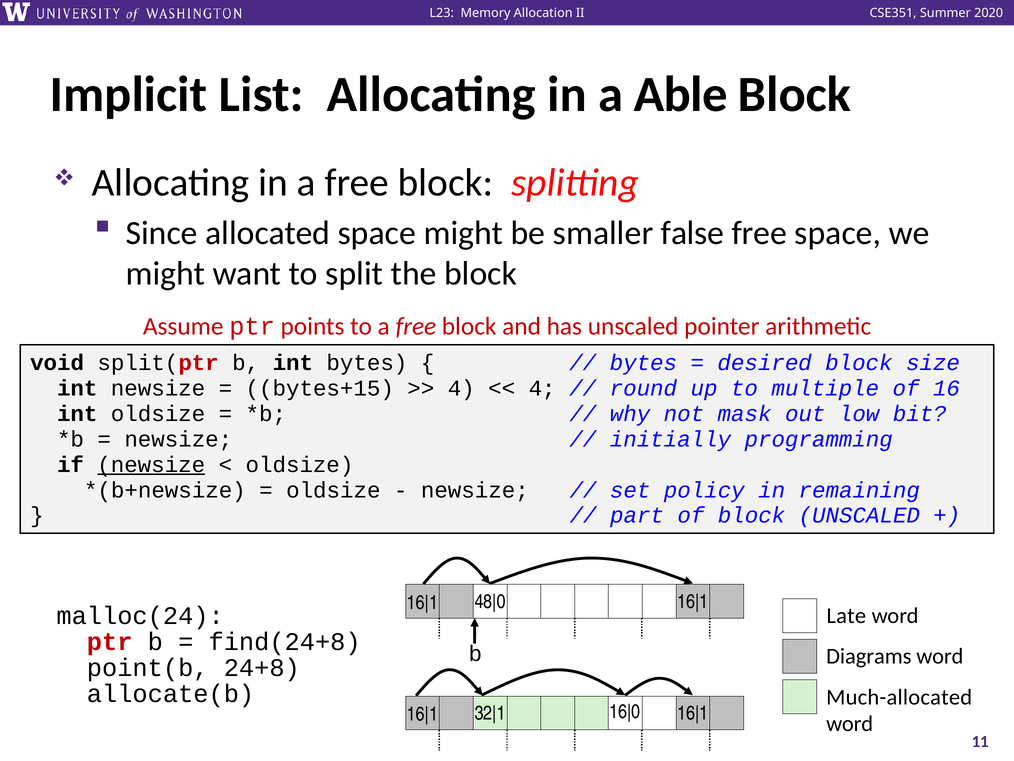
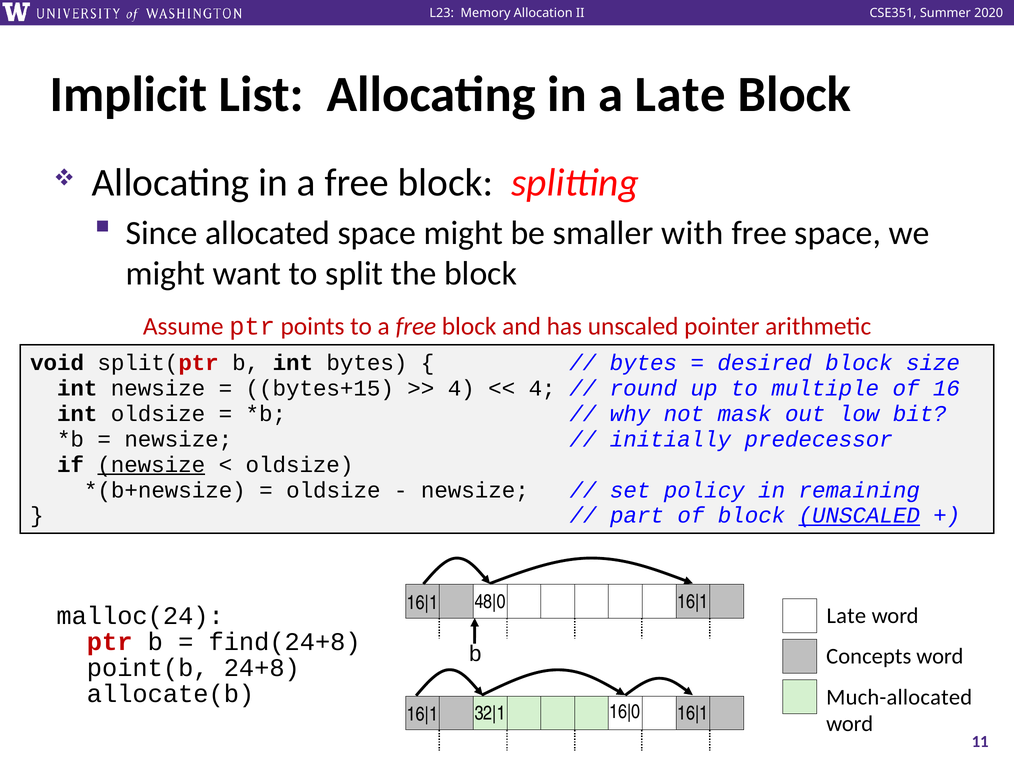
a Able: Able -> Late
false: false -> with
programming: programming -> predecessor
UNSCALED at (859, 515) underline: none -> present
Diagrams: Diagrams -> Concepts
